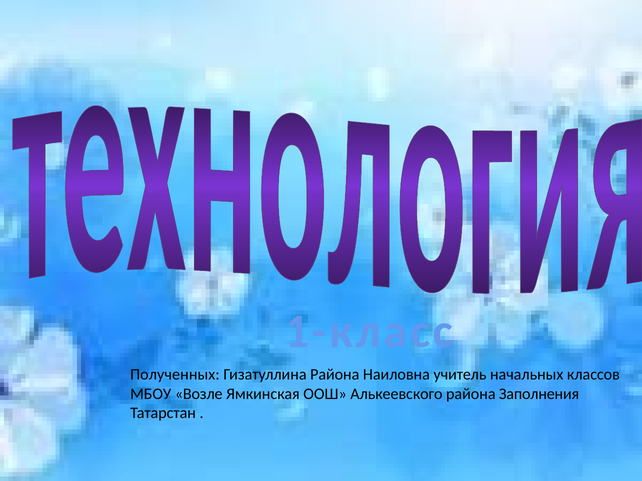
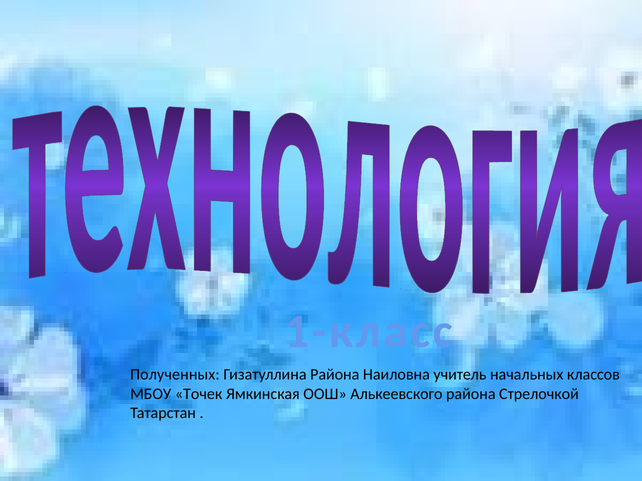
Возле: Возле -> Точек
Заполнения: Заполнения -> Стрелочкой
